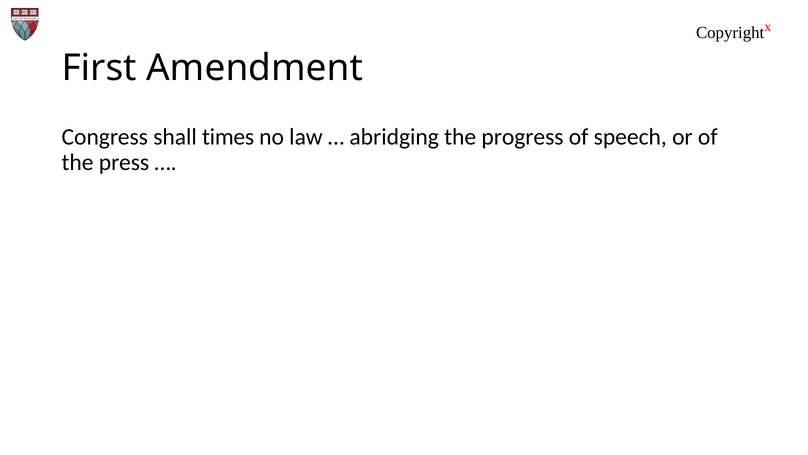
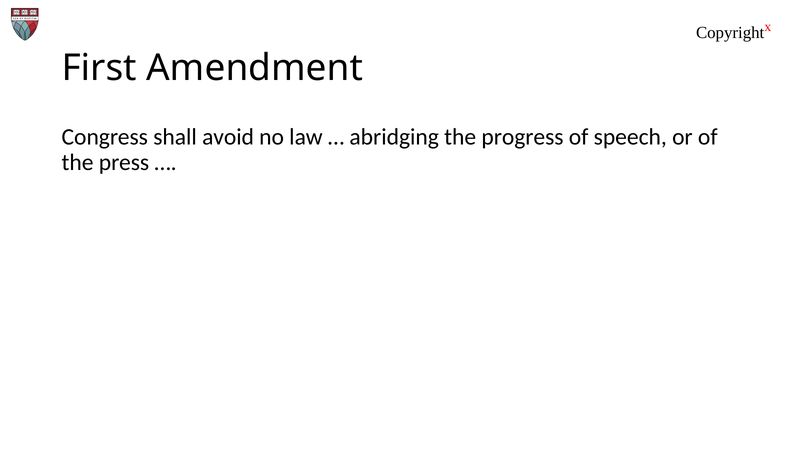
times: times -> avoid
